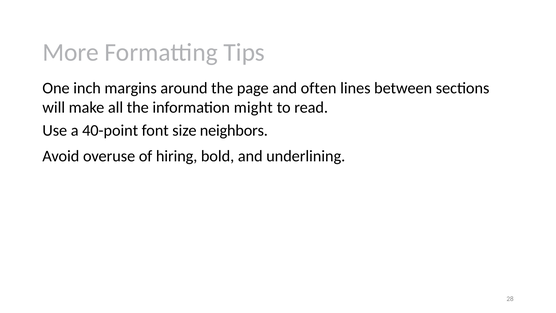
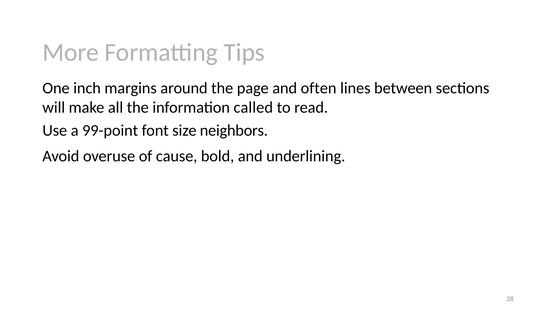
might: might -> called
40-point: 40-point -> 99-point
hiring: hiring -> cause
